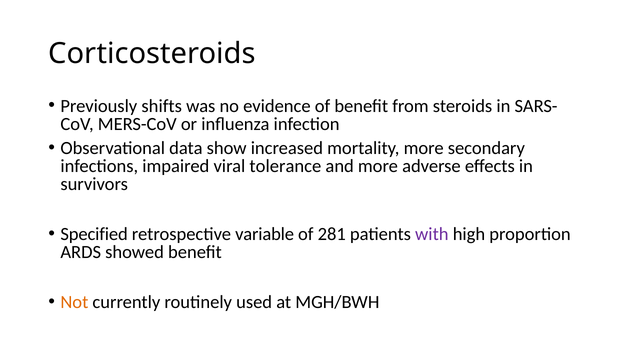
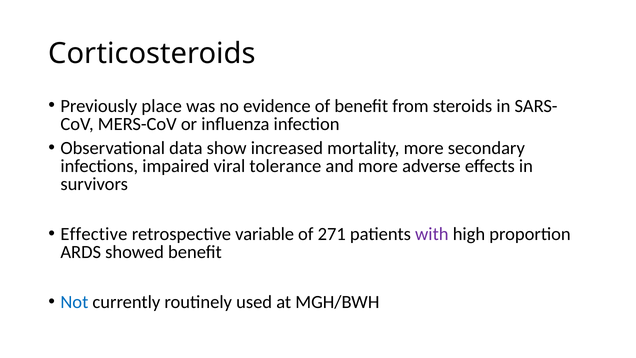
shifts: shifts -> place
Specified: Specified -> Effective
281: 281 -> 271
Not colour: orange -> blue
